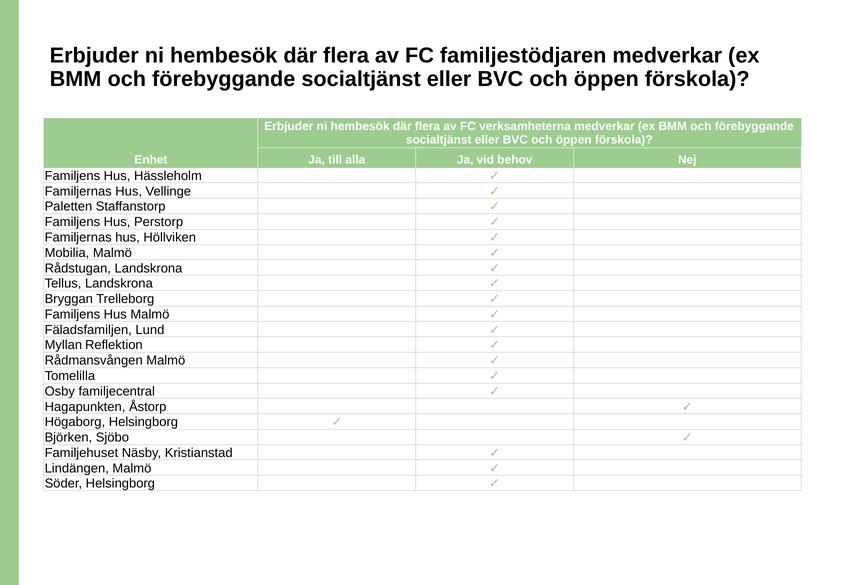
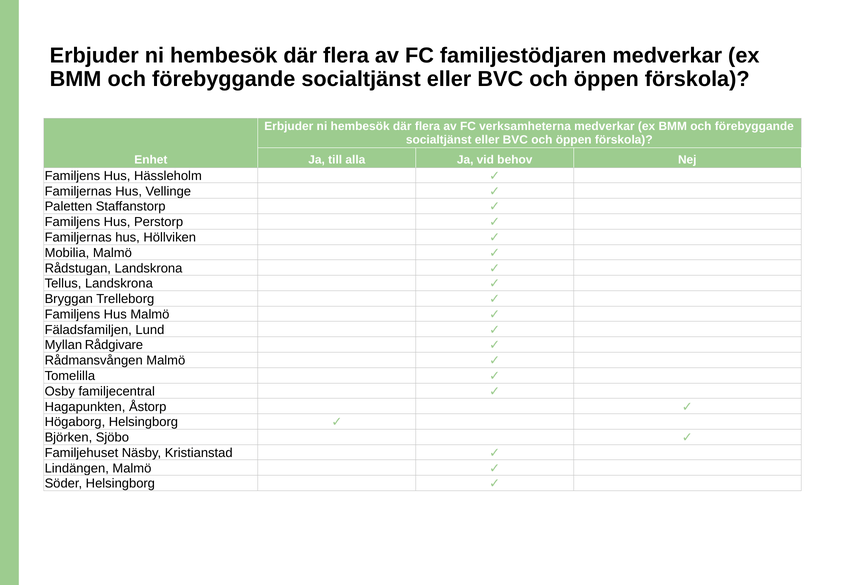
Reflektion: Reflektion -> Rådgivare
